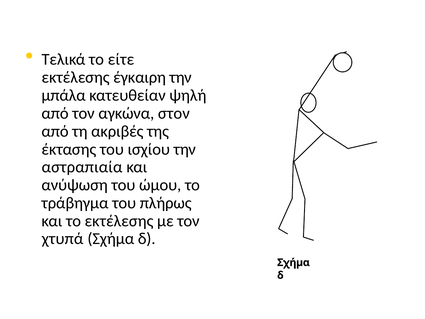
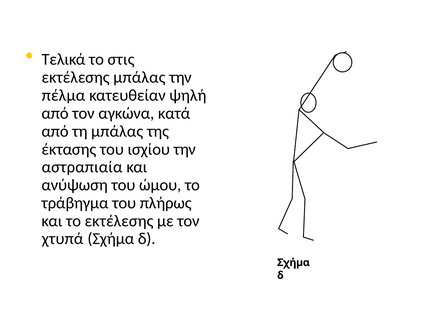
είτε: είτε -> στις
εκτέλεσης έγκαιρη: έγκαιρη -> µπάλας
μπάλα: μπάλα -> πέλμα
στον: στον -> κατά
τη ακριβές: ακριβές -> μπάλας
